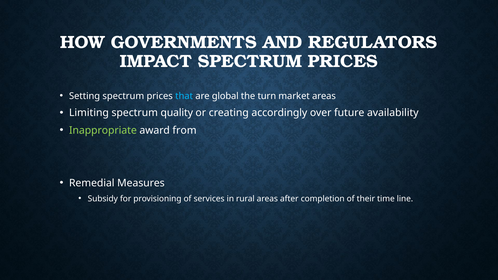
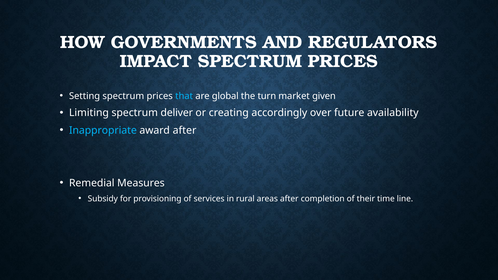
market areas: areas -> given
quality: quality -> deliver
Inappropriate colour: light green -> light blue
award from: from -> after
